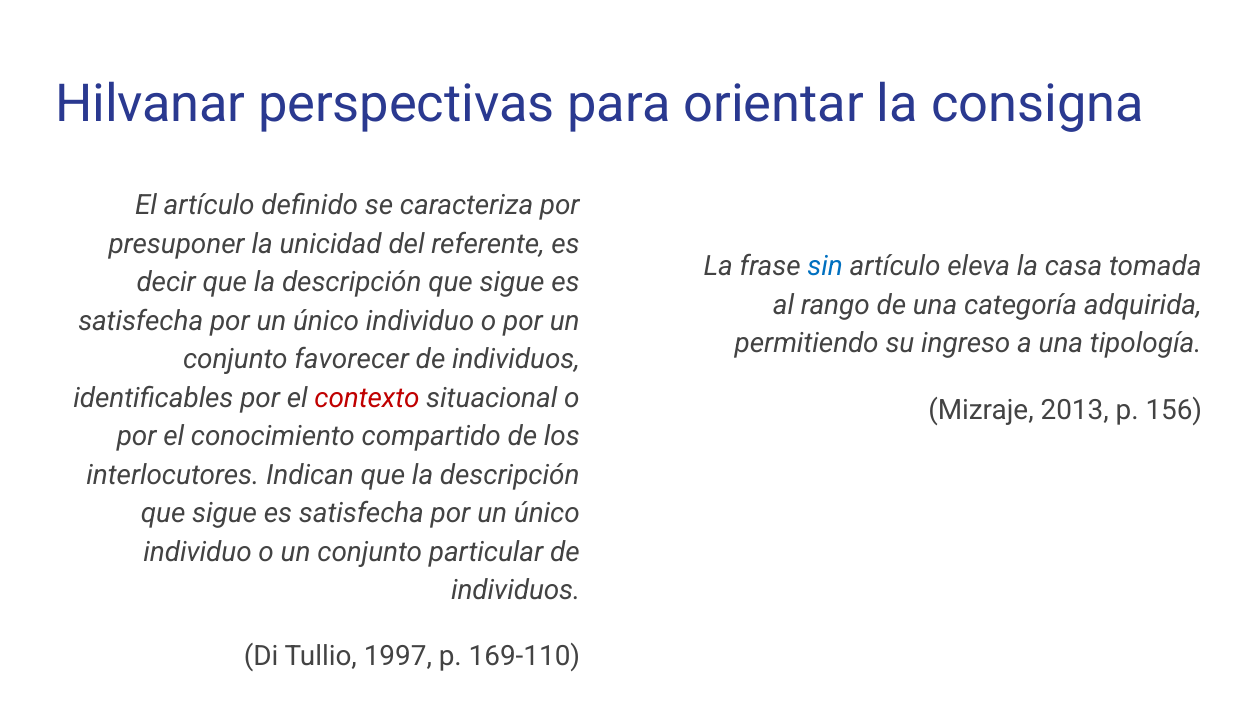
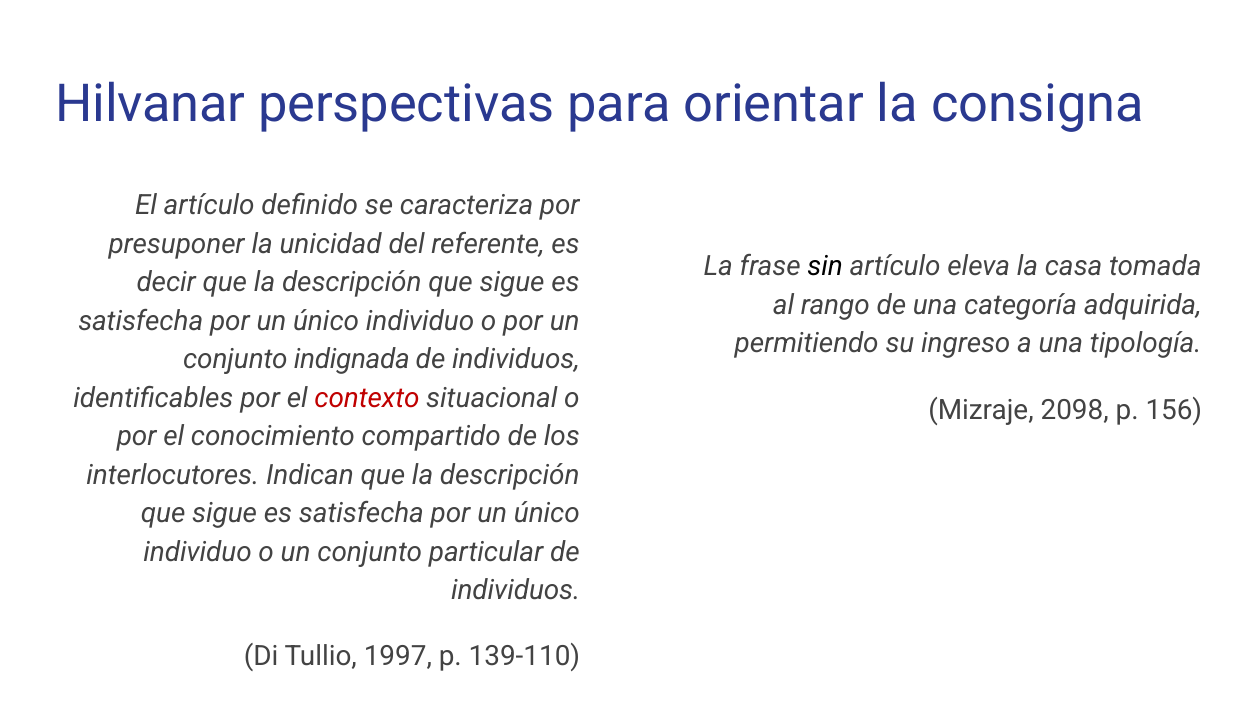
sin colour: blue -> black
favorecer: favorecer -> indignada
2013: 2013 -> 2098
169-110: 169-110 -> 139-110
